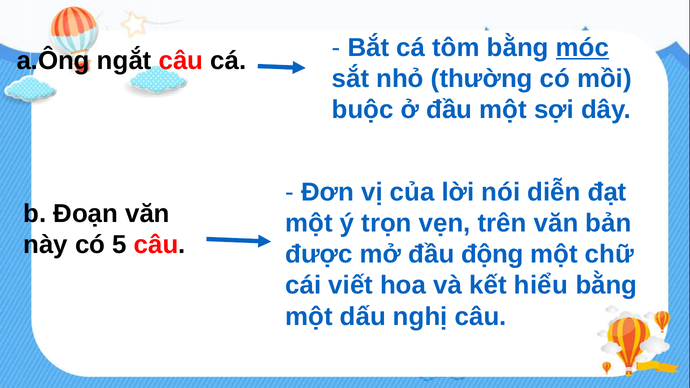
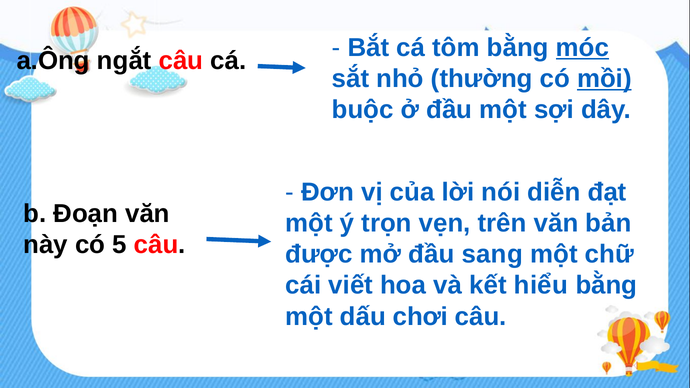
mồi underline: none -> present
động: động -> sang
nghị: nghị -> chơi
